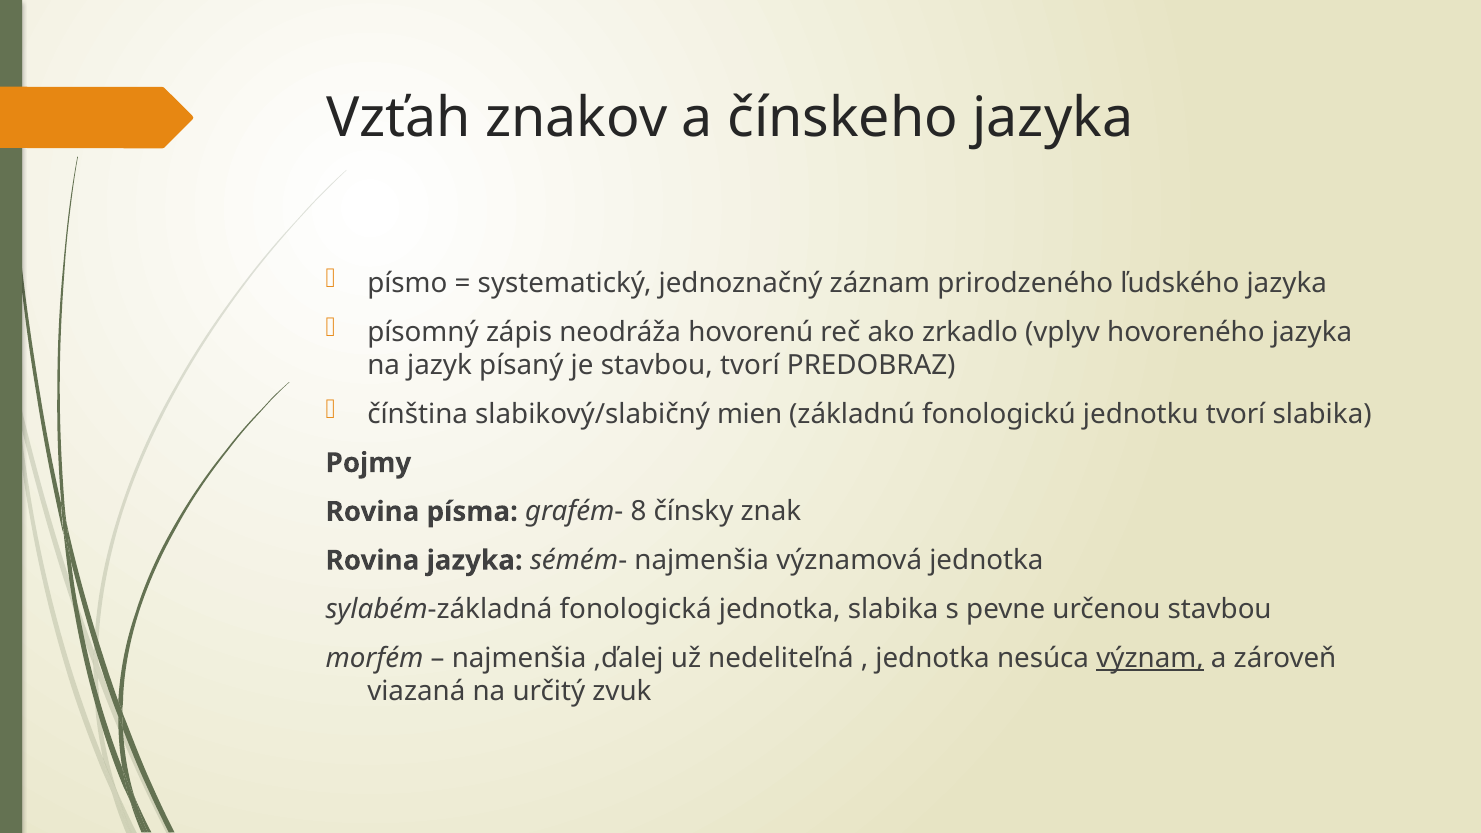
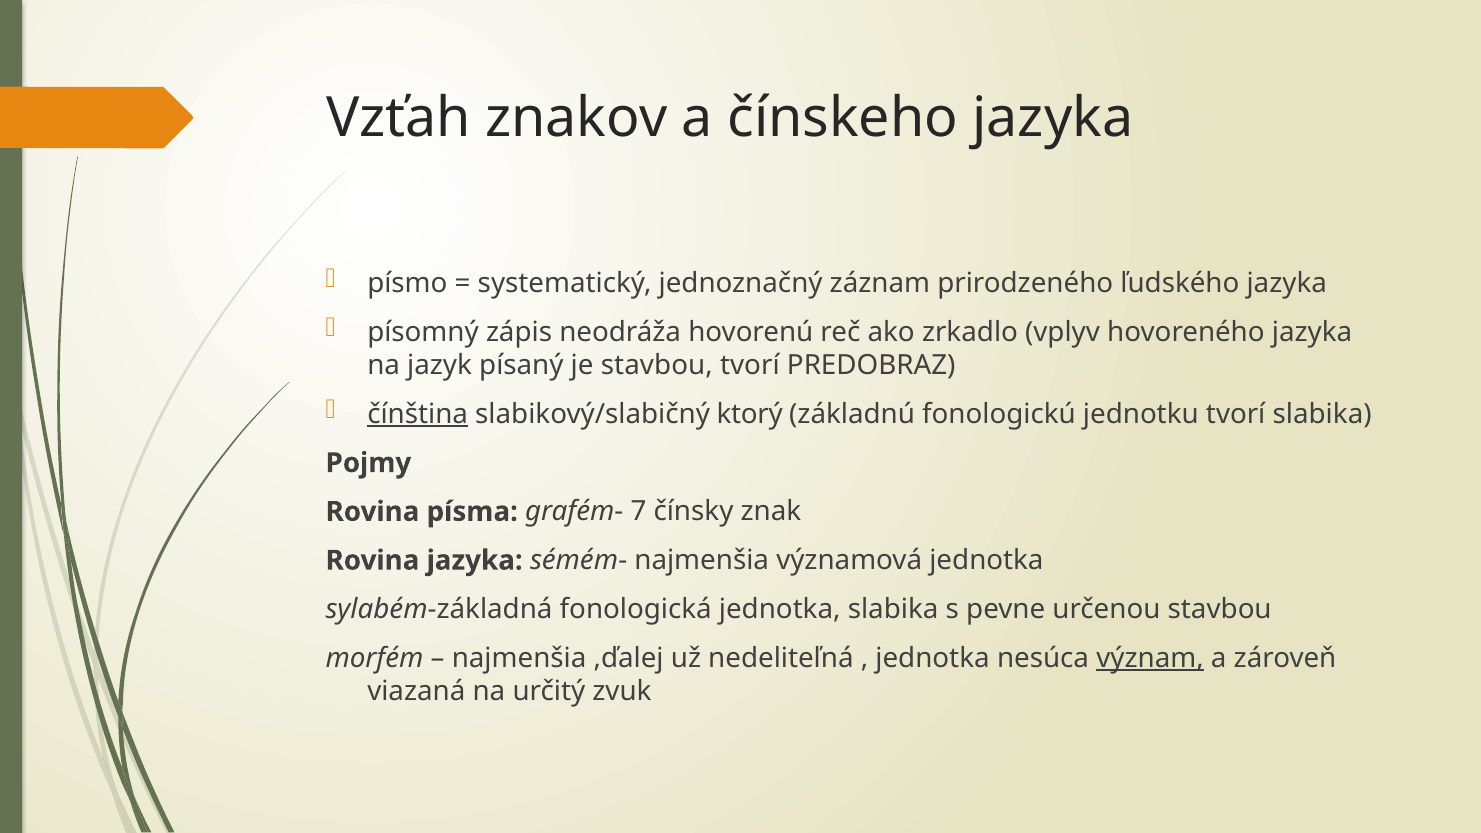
čínština underline: none -> present
mien: mien -> ktorý
8: 8 -> 7
